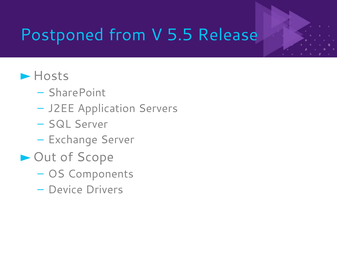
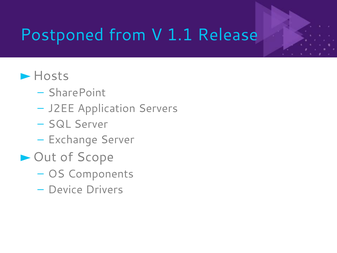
5.5: 5.5 -> 1.1
